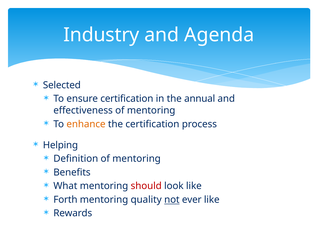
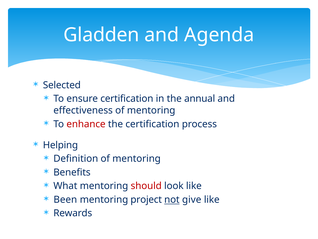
Industry: Industry -> Gladden
enhance colour: orange -> red
Forth: Forth -> Been
quality: quality -> project
ever: ever -> give
